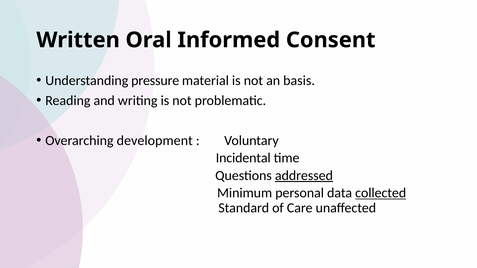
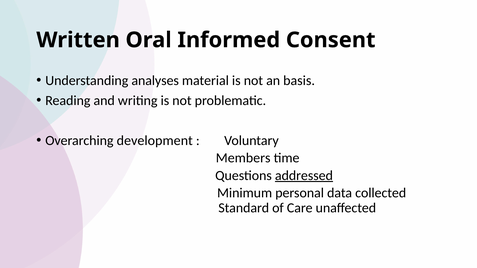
pressure: pressure -> analyses
Incidental: Incidental -> Members
collected underline: present -> none
